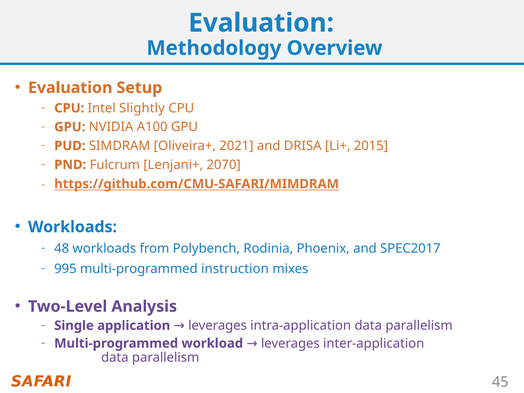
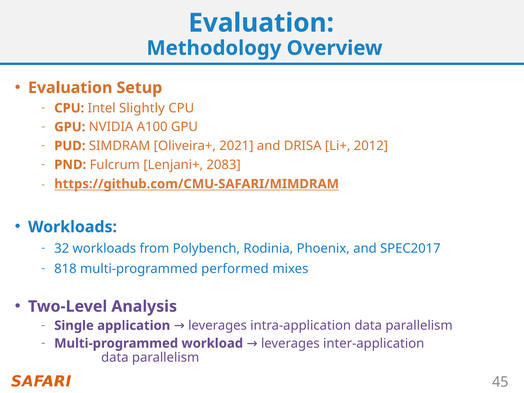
2015: 2015 -> 2012
2070: 2070 -> 2083
48: 48 -> 32
995: 995 -> 818
instruction: instruction -> performed
